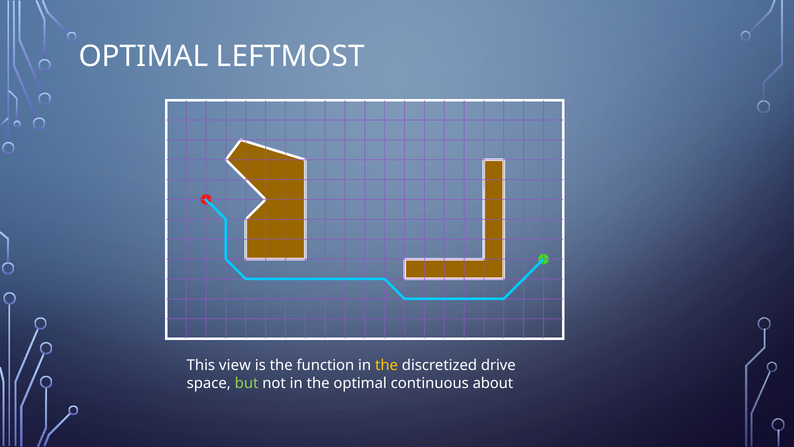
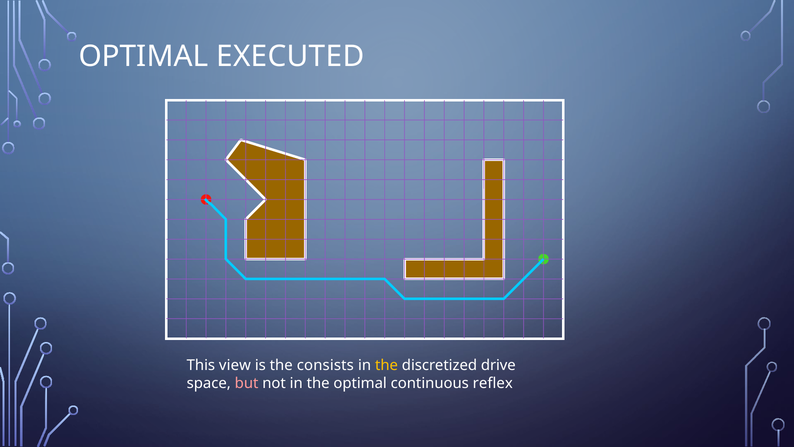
LEFTMOST: LEFTMOST -> EXECUTED
function: function -> consists
but colour: light green -> pink
about: about -> reflex
